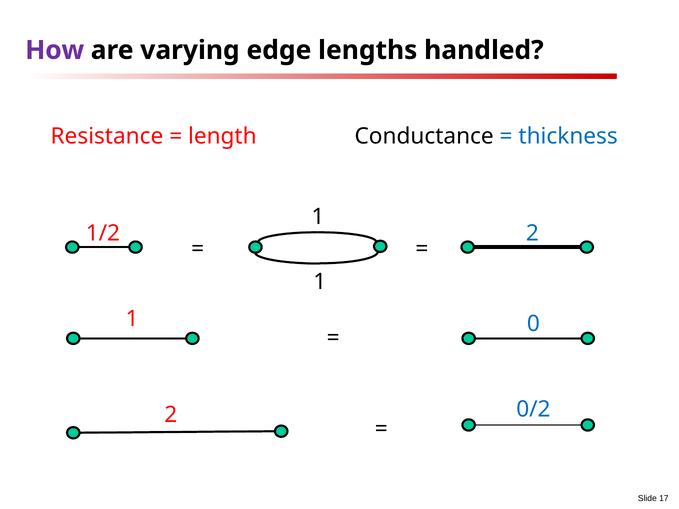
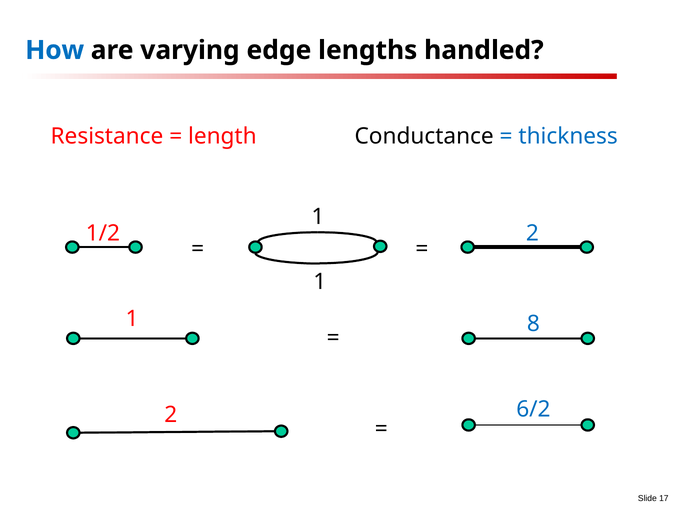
How colour: purple -> blue
0: 0 -> 8
0/2: 0/2 -> 6/2
